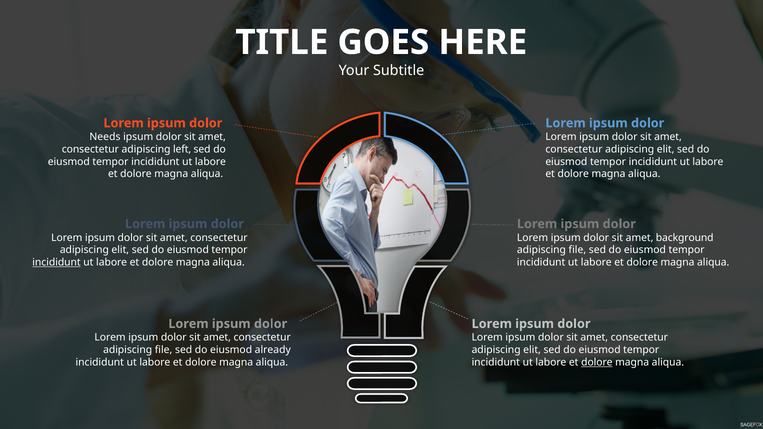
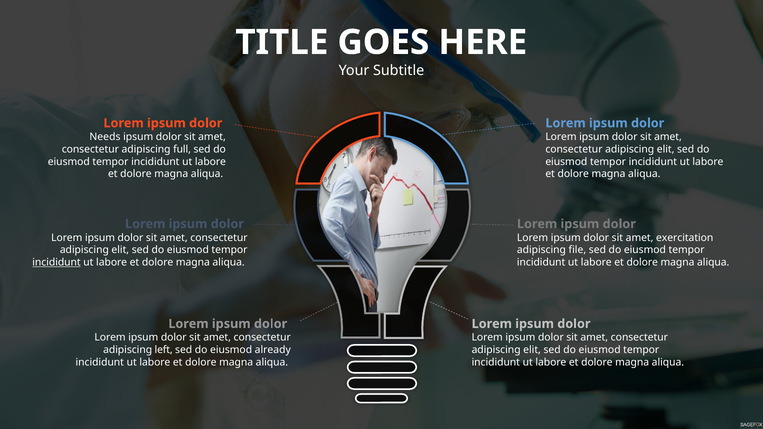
left: left -> full
background: background -> exercitation
file at (164, 350): file -> left
dolore at (597, 362) underline: present -> none
